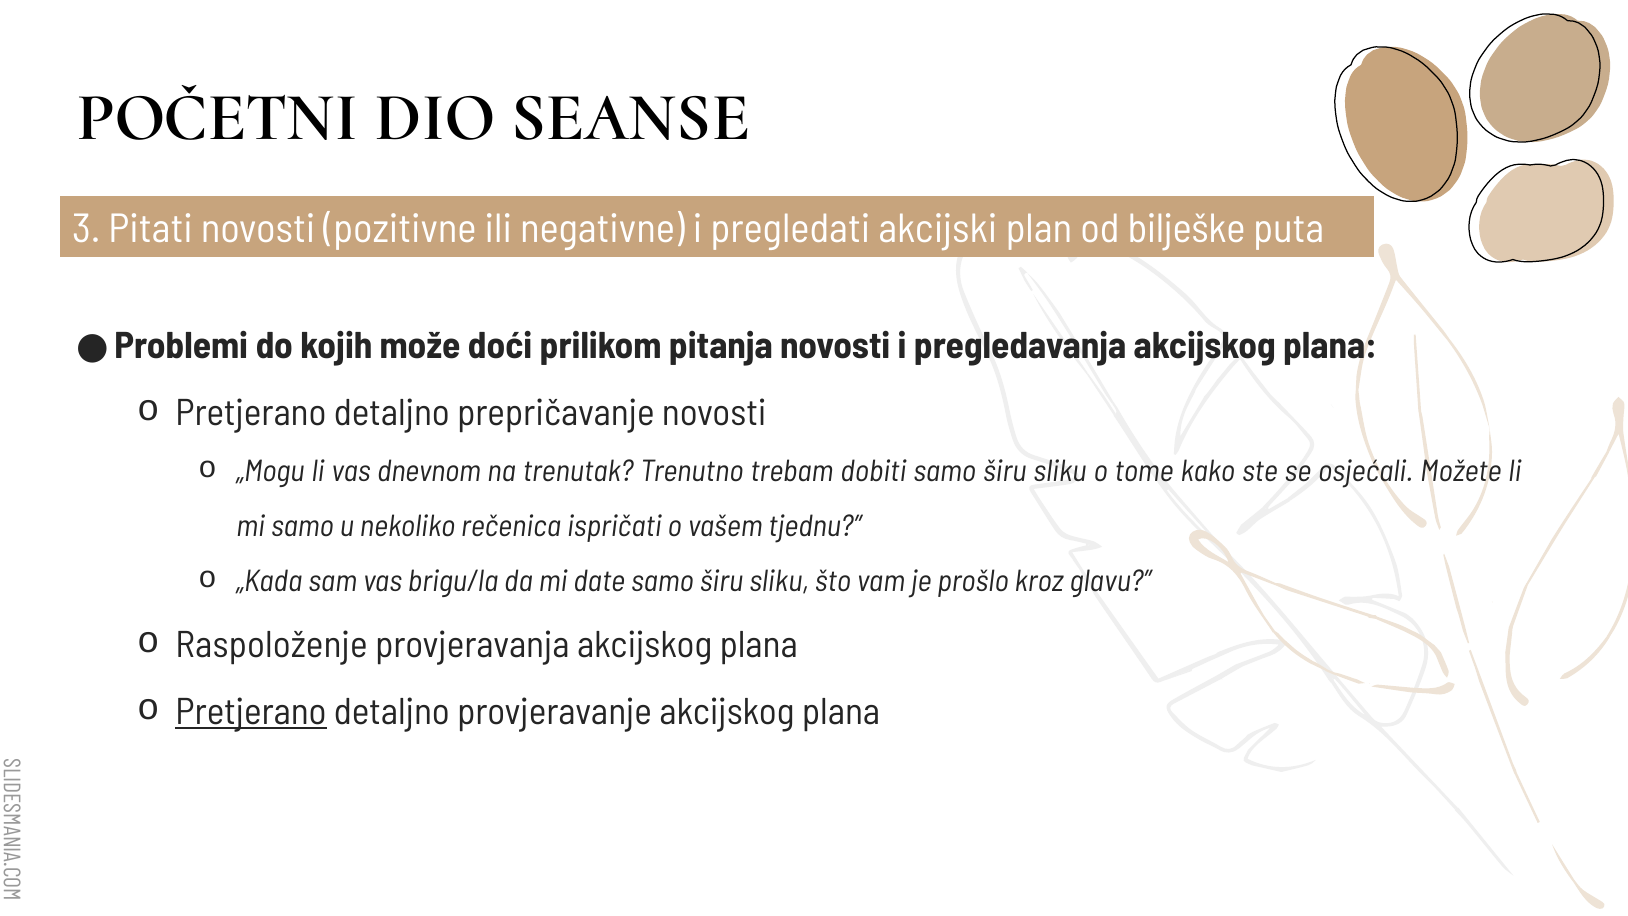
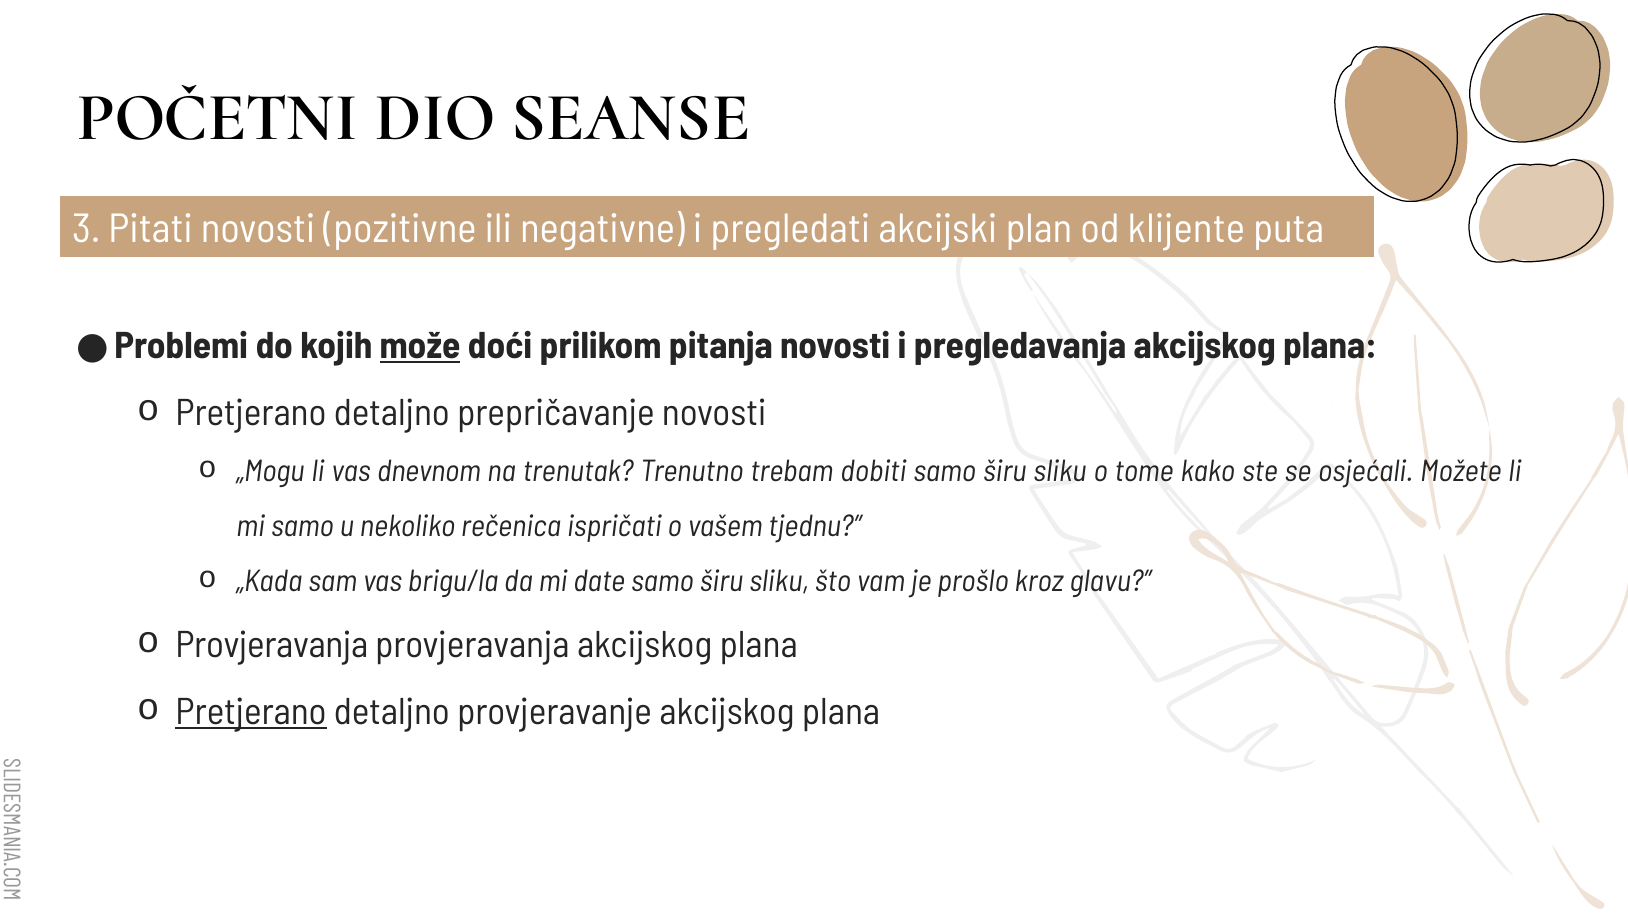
bilješke: bilješke -> klijente
može underline: none -> present
o Raspoloženje: Raspoloženje -> Provjeravanja
